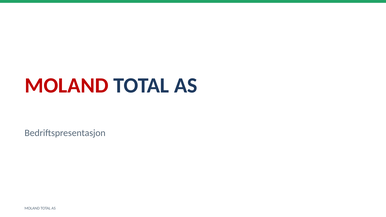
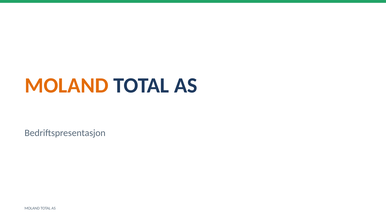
MOLAND at (67, 86) colour: red -> orange
